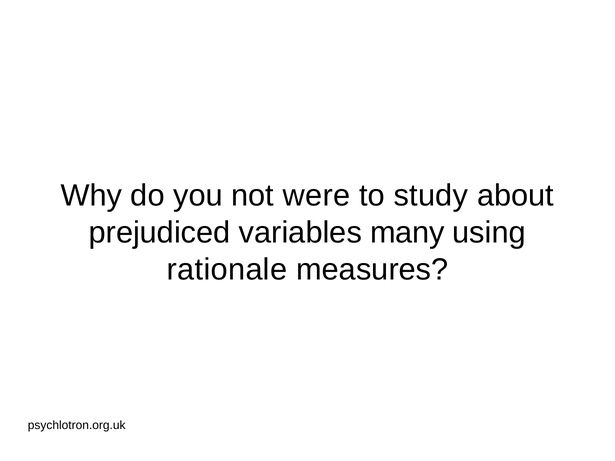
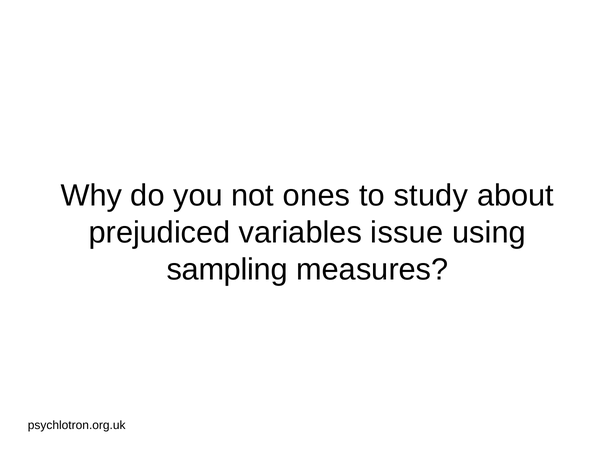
were: were -> ones
many: many -> issue
rationale: rationale -> sampling
